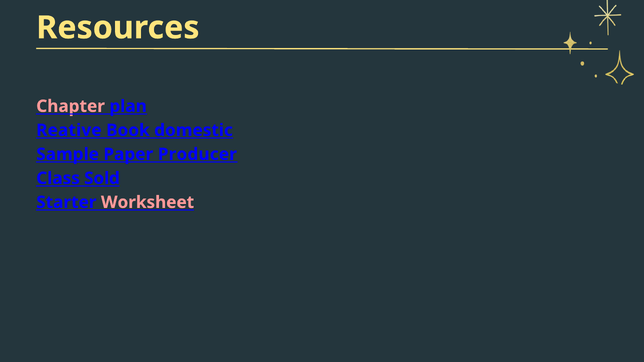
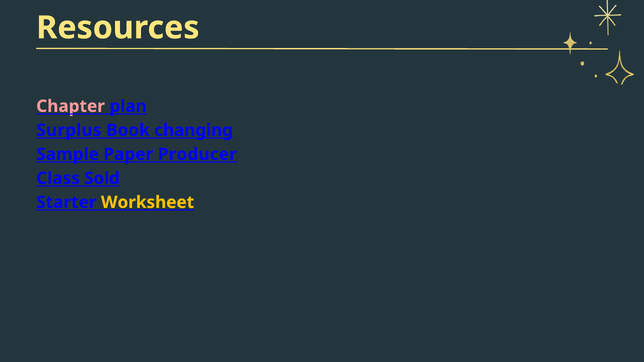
Reative: Reative -> Surplus
domestic: domestic -> changing
Worksheet colour: pink -> yellow
